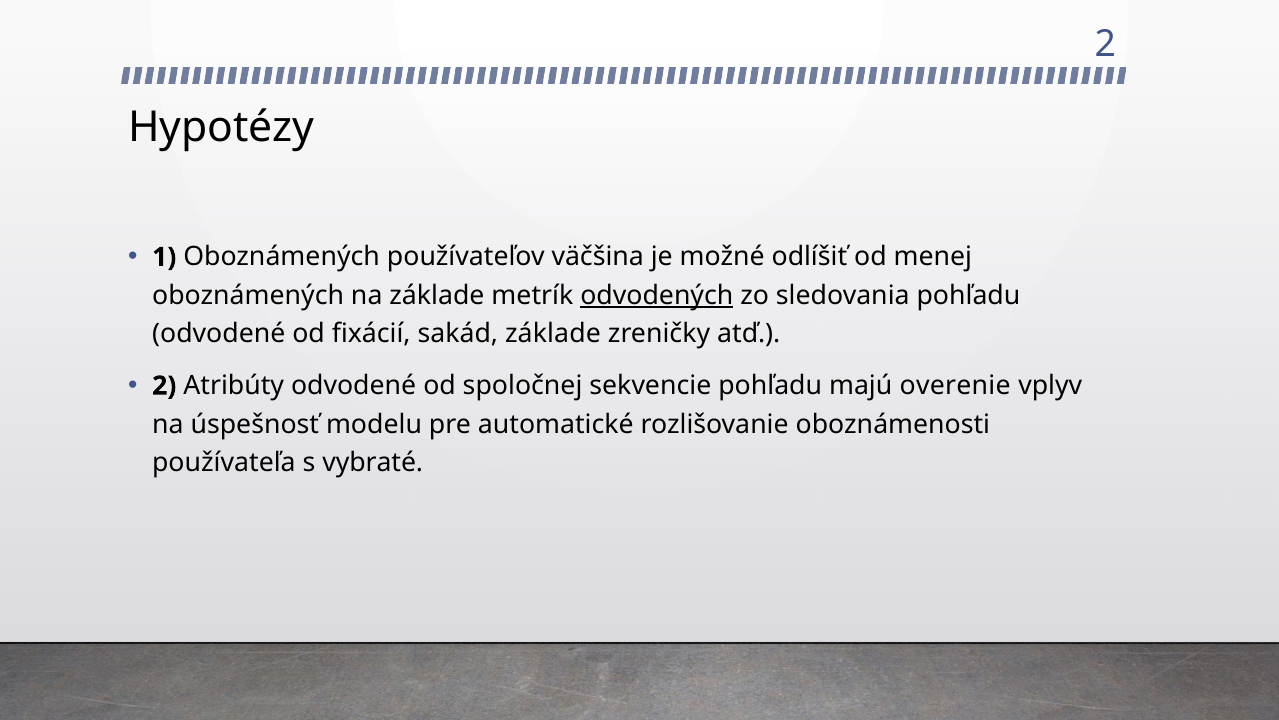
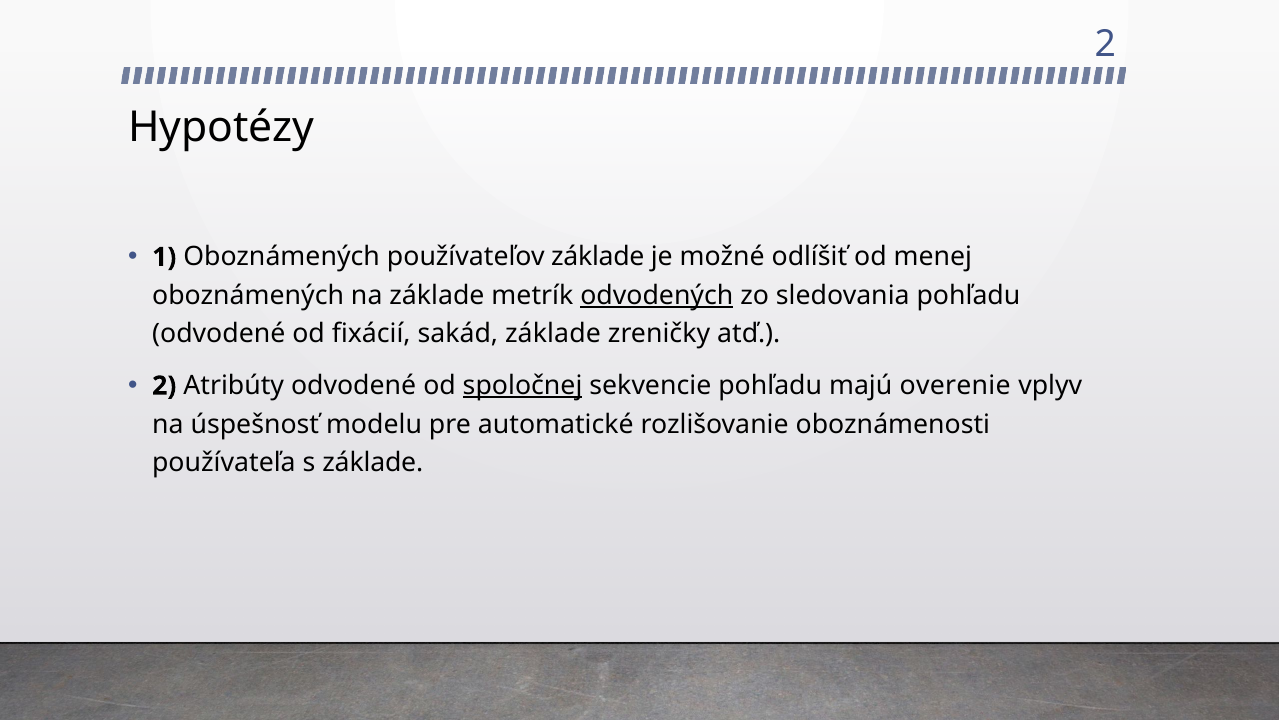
používateľov väčšina: väčšina -> základe
spoločnej underline: none -> present
s vybraté: vybraté -> základe
